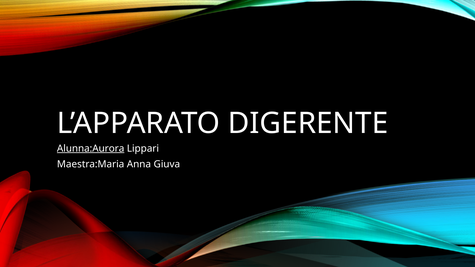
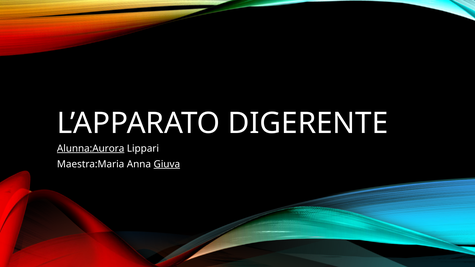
Giuva underline: none -> present
